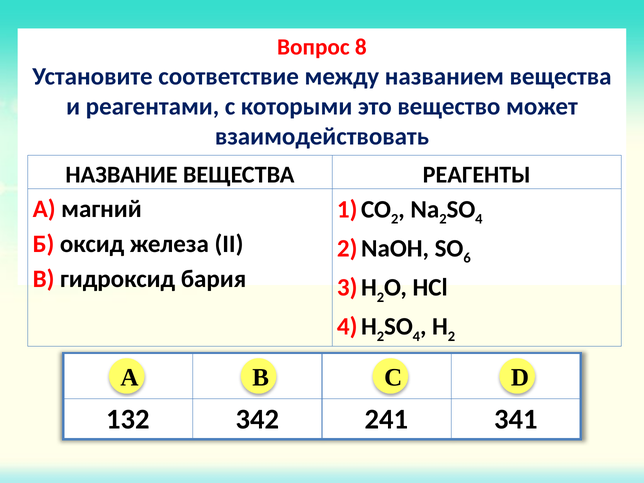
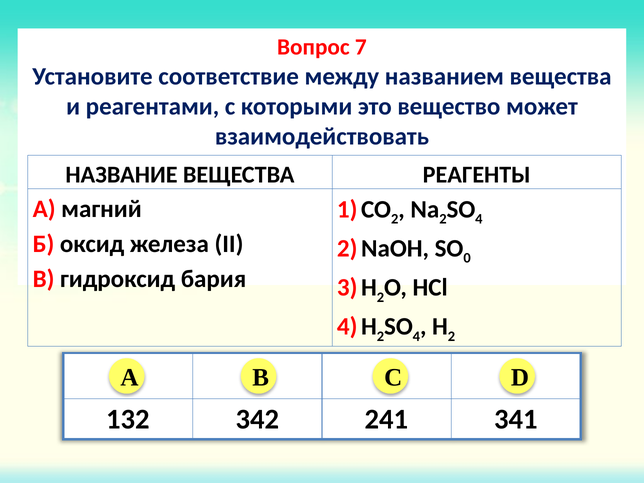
8: 8 -> 7
6: 6 -> 0
